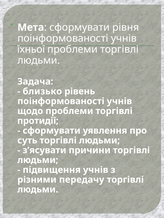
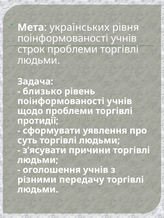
сформувати at (80, 27): сформувати -> українських
їхньої: їхньої -> строк
підвищення: підвищення -> оголошення
